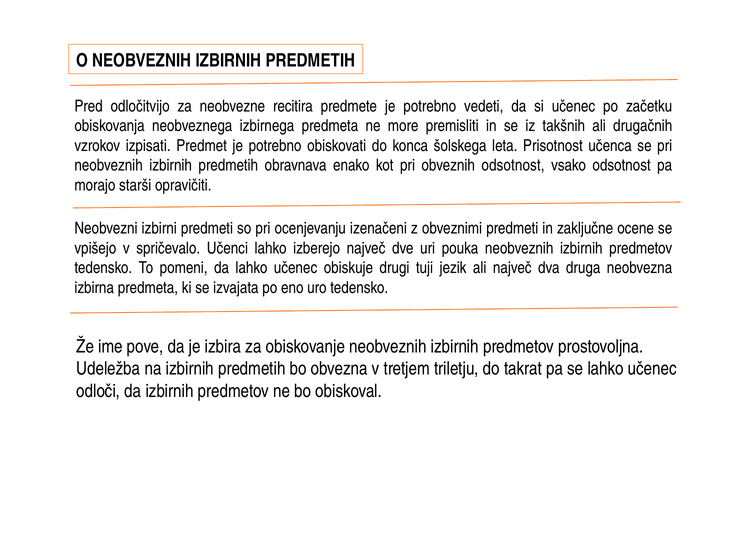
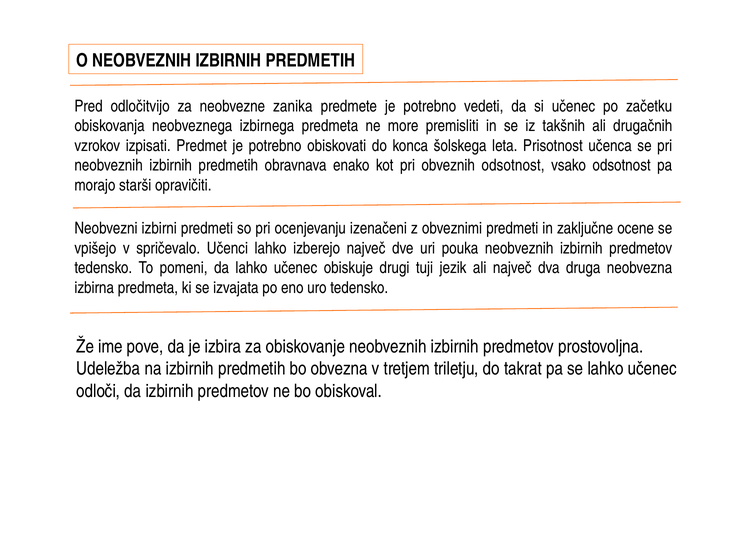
recitira: recitira -> zanika
